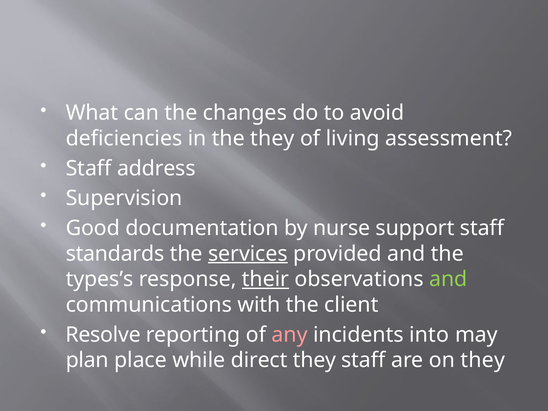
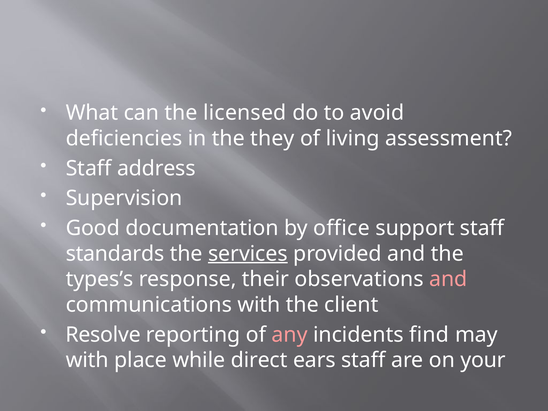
changes: changes -> licensed
nurse: nurse -> office
their underline: present -> none
and at (448, 279) colour: light green -> pink
into: into -> find
plan at (87, 360): plan -> with
direct they: they -> ears
on they: they -> your
